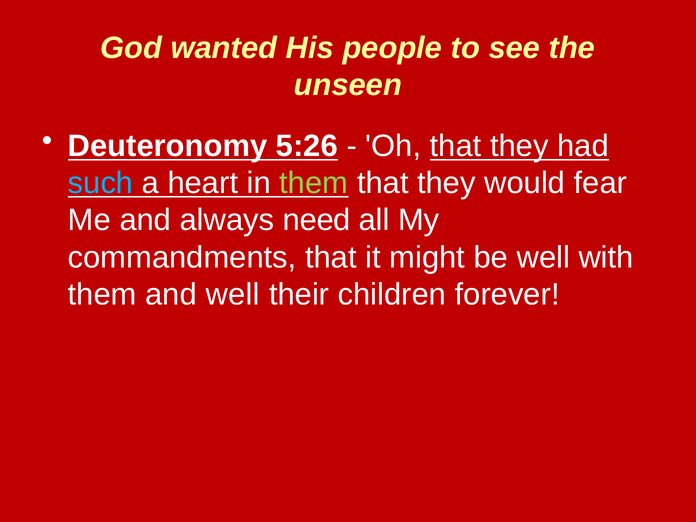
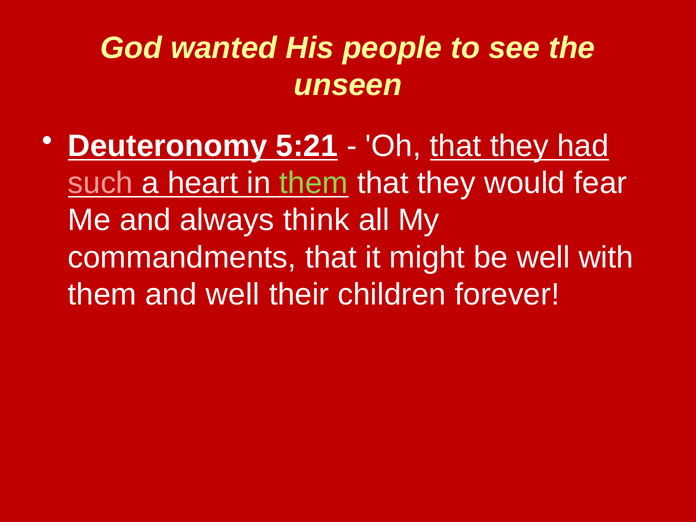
5:26: 5:26 -> 5:21
such colour: light blue -> pink
need: need -> think
